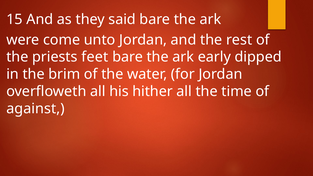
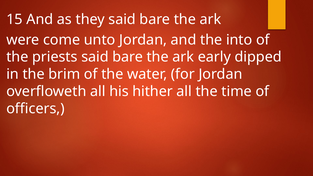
rest: rest -> into
priests feet: feet -> said
against: against -> officers
